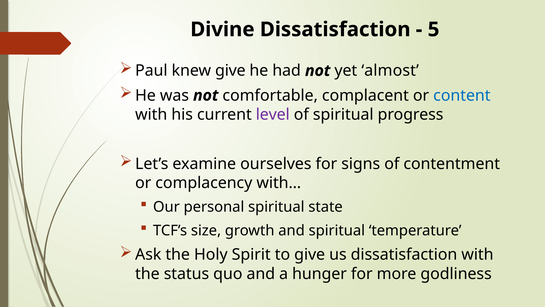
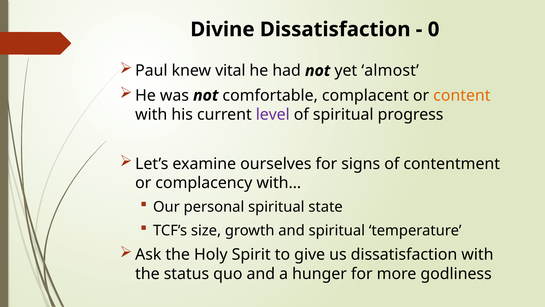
5: 5 -> 0
knew give: give -> vital
content colour: blue -> orange
